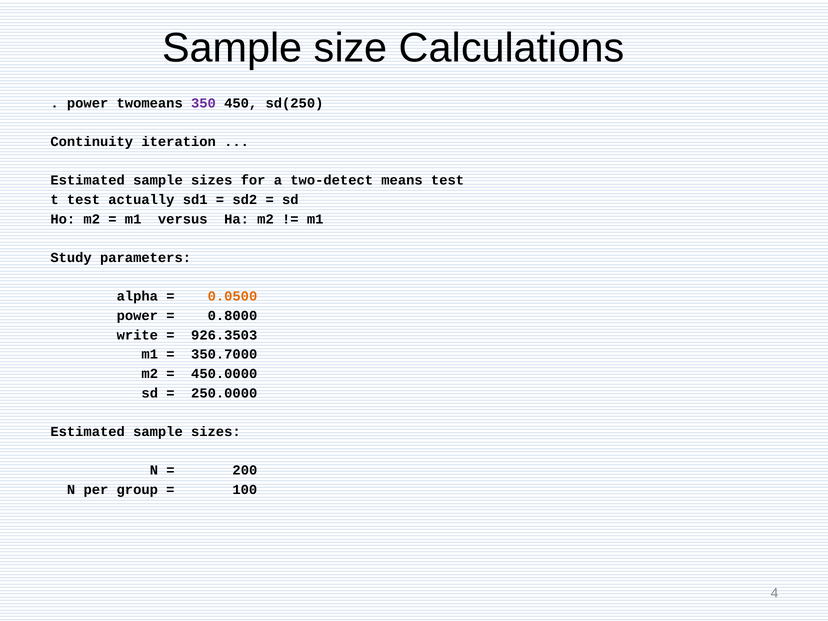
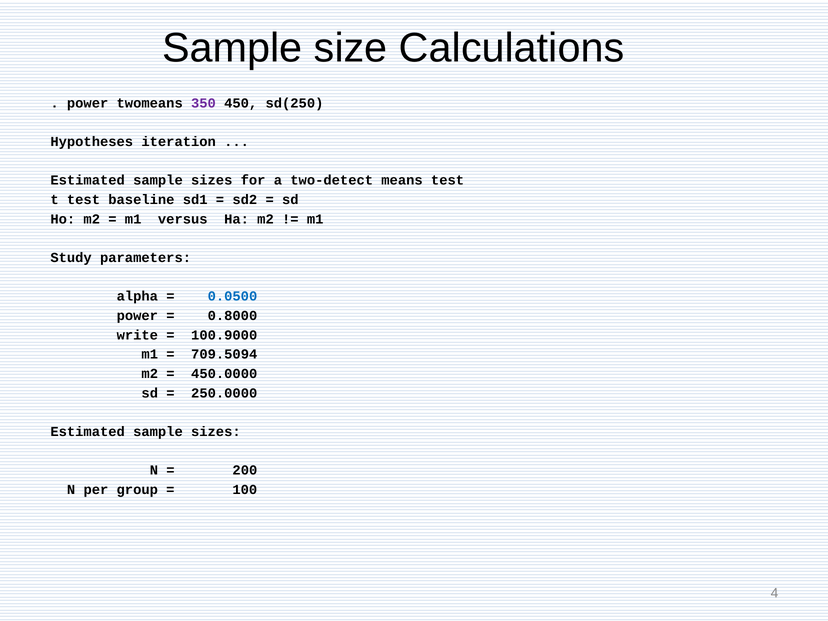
Continuity: Continuity -> Hypotheses
actually: actually -> baseline
0.0500 colour: orange -> blue
926.3503: 926.3503 -> 100.9000
350.7000: 350.7000 -> 709.5094
